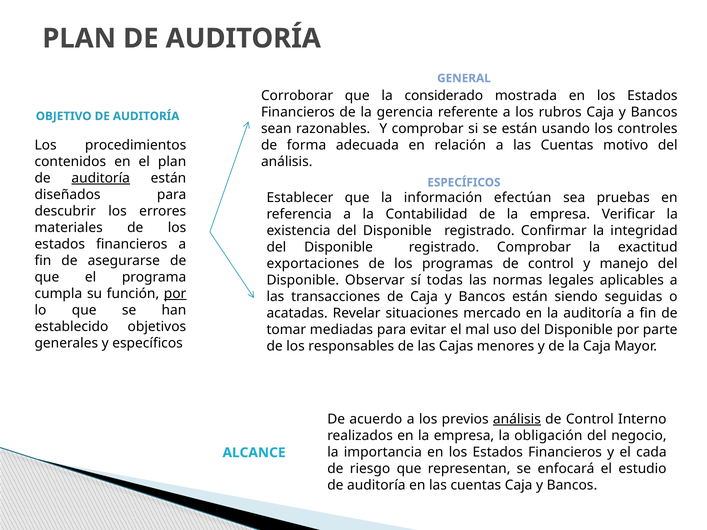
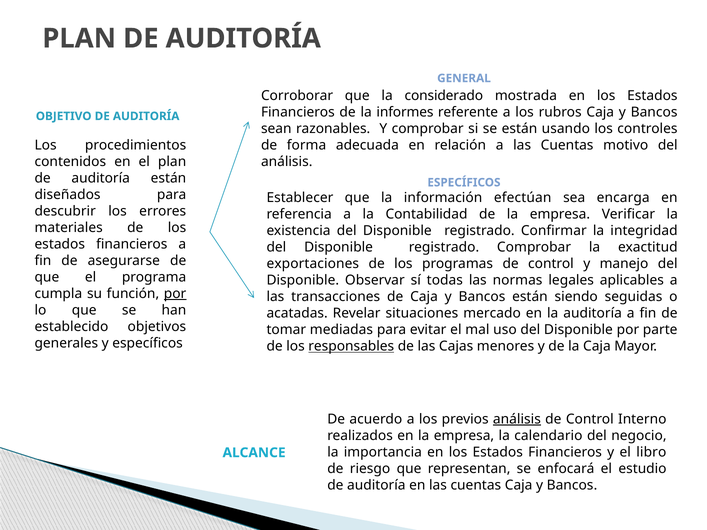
gerencia: gerencia -> informes
auditoría at (101, 178) underline: present -> none
pruebas: pruebas -> encarga
responsables underline: none -> present
obligación: obligación -> calendario
cada: cada -> libro
